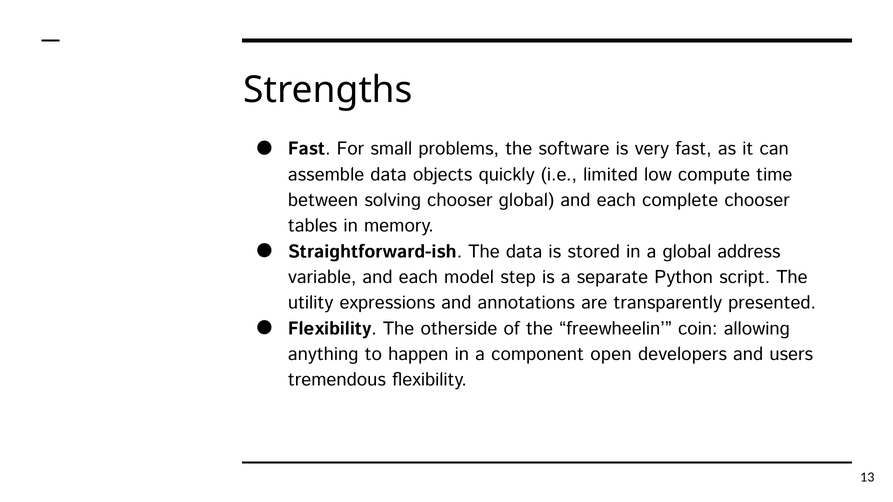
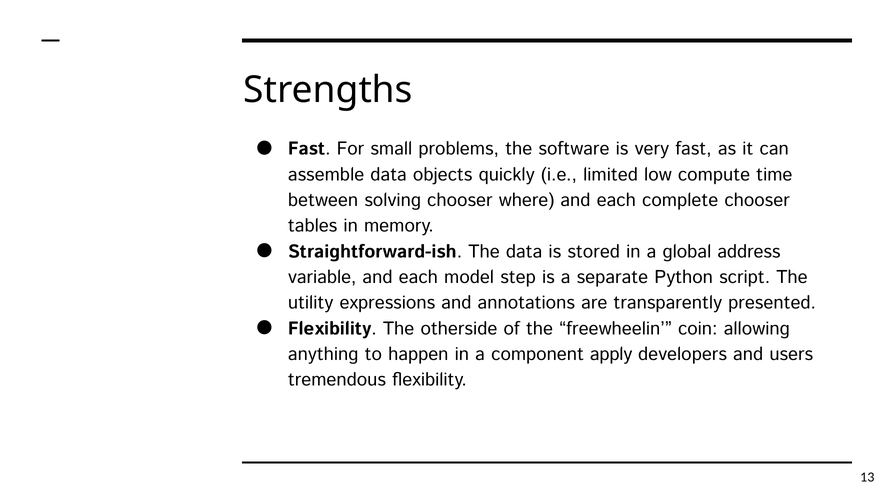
chooser global: global -> where
open: open -> apply
